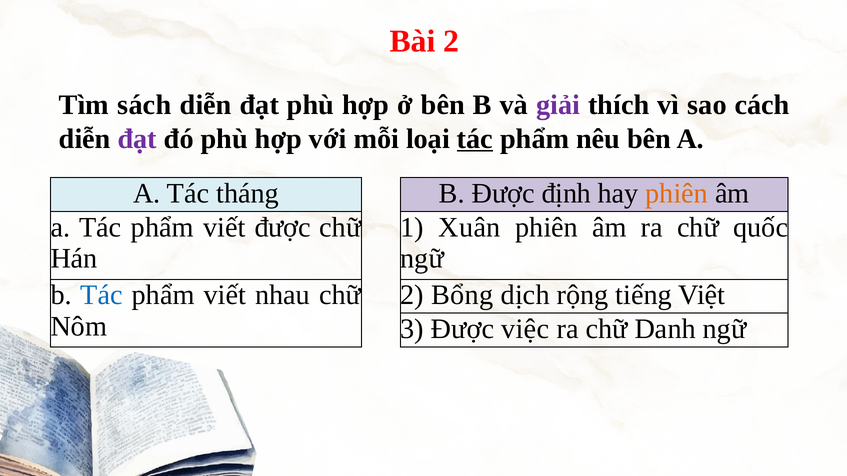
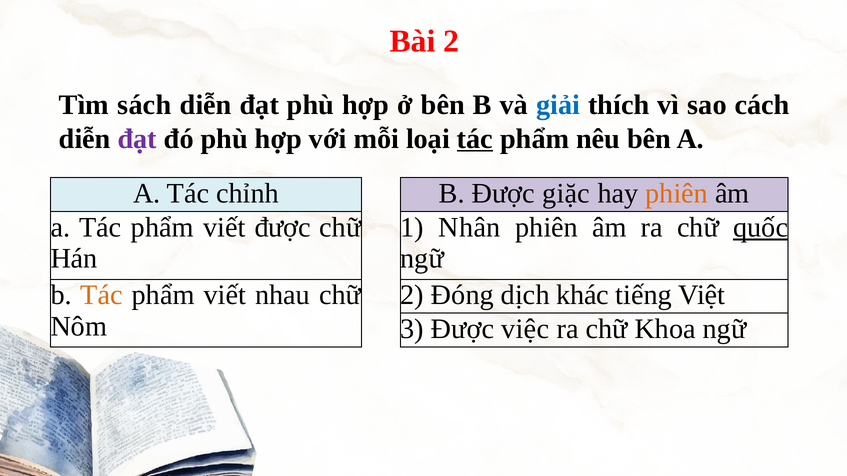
giải colour: purple -> blue
tháng: tháng -> chỉnh
định: định -> giặc
Xuân: Xuân -> Nhân
quốc underline: none -> present
Tác at (102, 295) colour: blue -> orange
Bổng: Bổng -> Đóng
rộng: rộng -> khác
Danh: Danh -> Khoa
